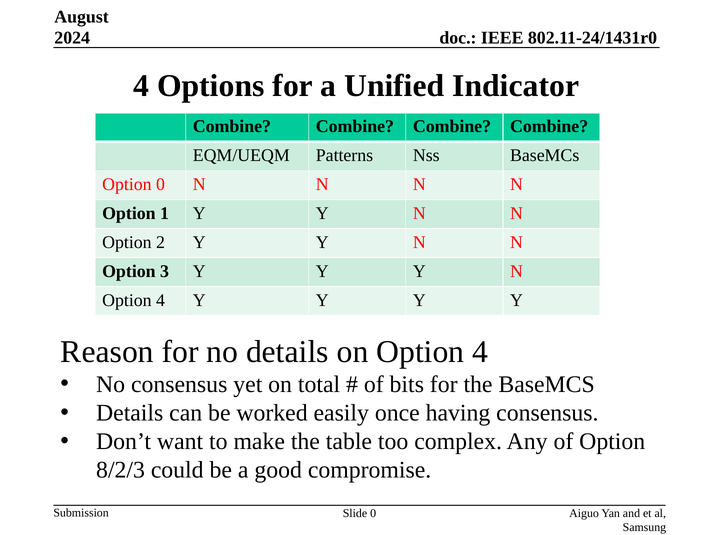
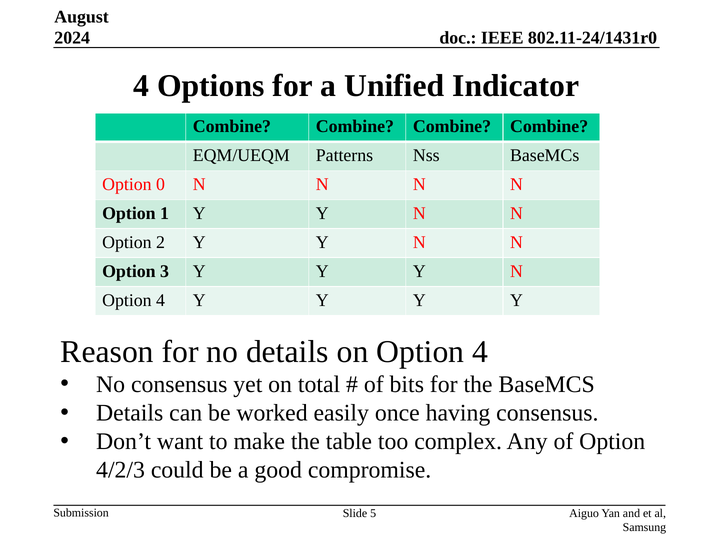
8/2/3: 8/2/3 -> 4/2/3
Slide 0: 0 -> 5
